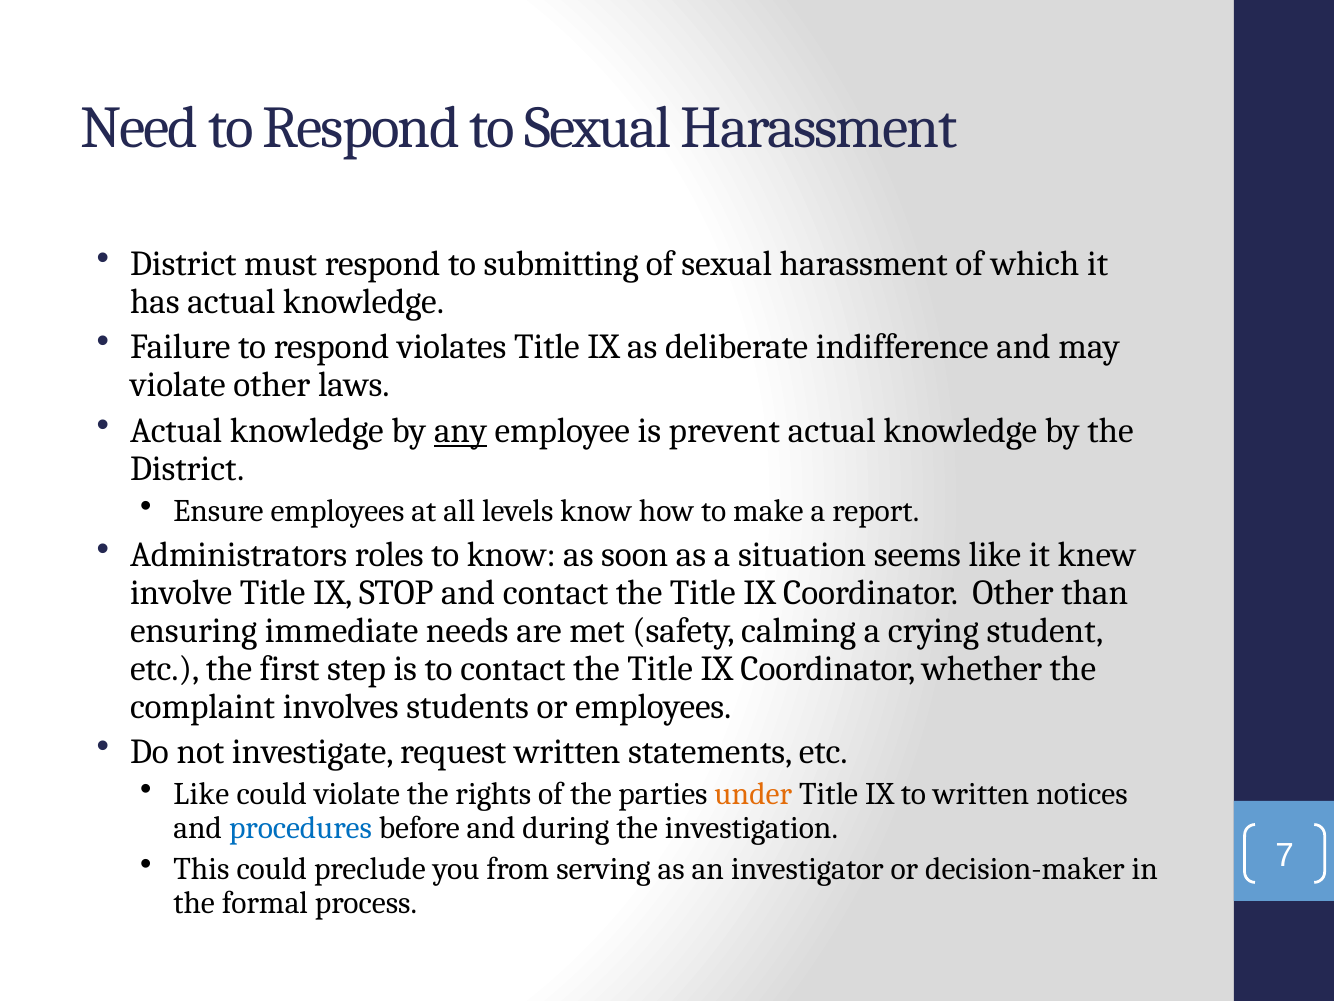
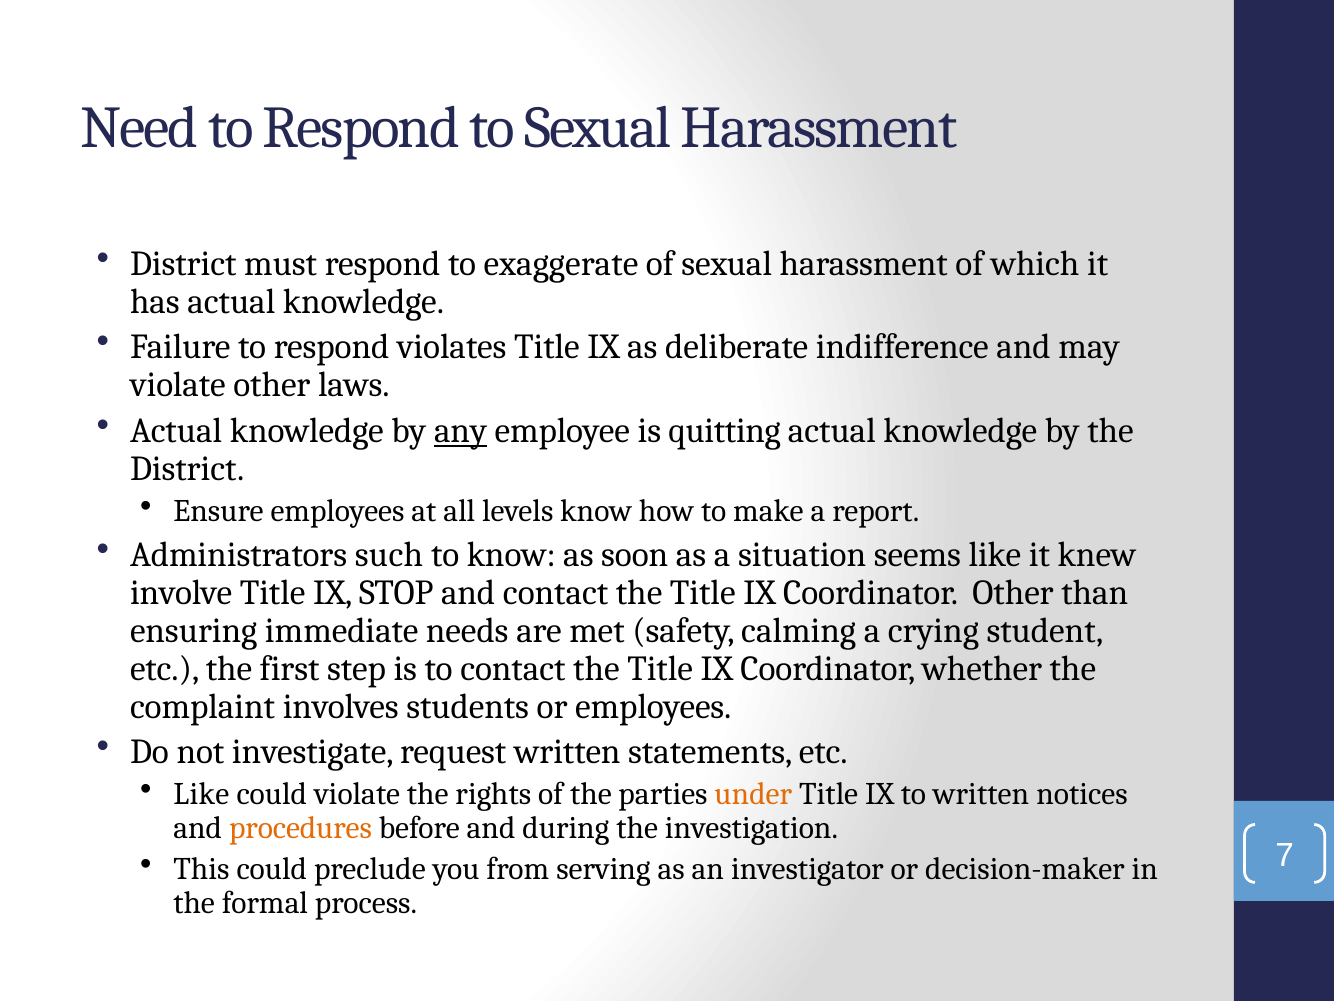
submitting: submitting -> exaggerate
prevent: prevent -> quitting
roles: roles -> such
procedures colour: blue -> orange
